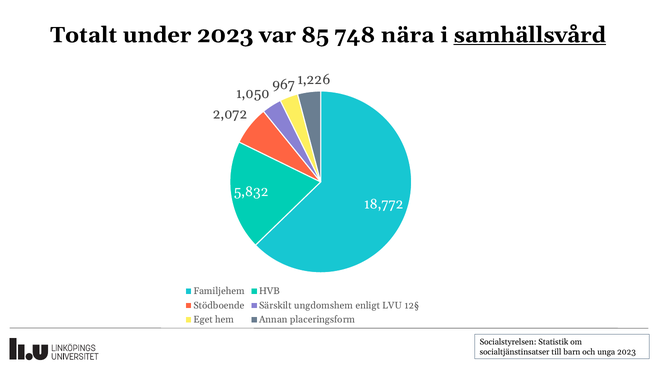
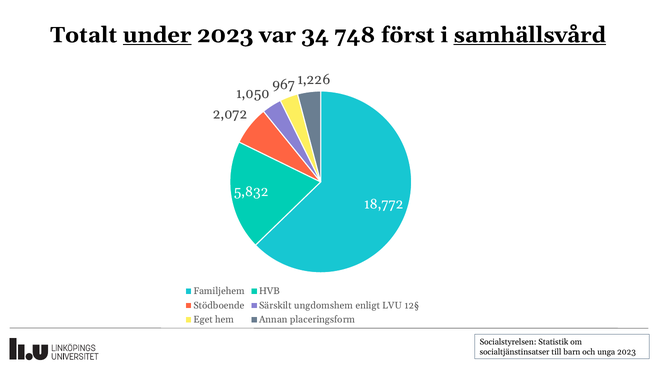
under underline: none -> present
85: 85 -> 34
nära: nära -> först
